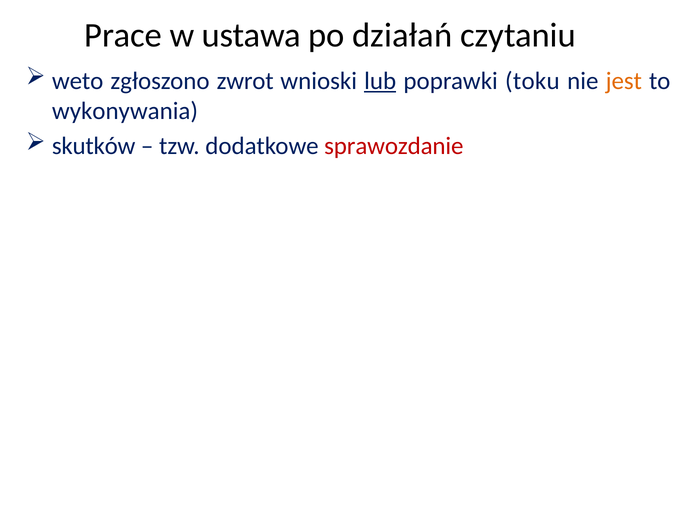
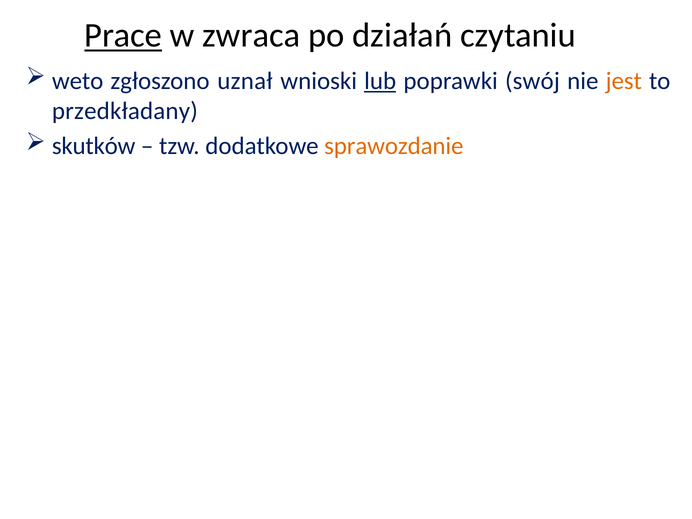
Prace underline: none -> present
ustawa: ustawa -> zwraca
zwrot: zwrot -> uznał
toku: toku -> swój
wykonywania: wykonywania -> przedkładany
sprawozdanie colour: red -> orange
